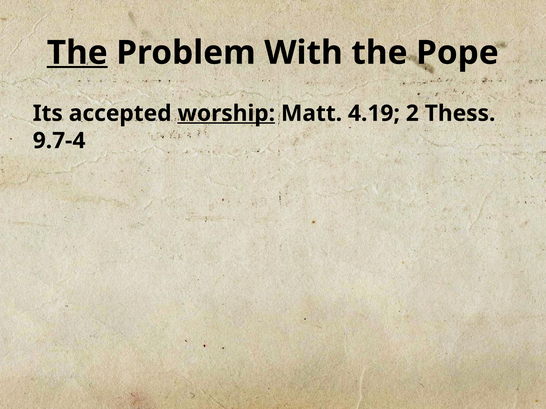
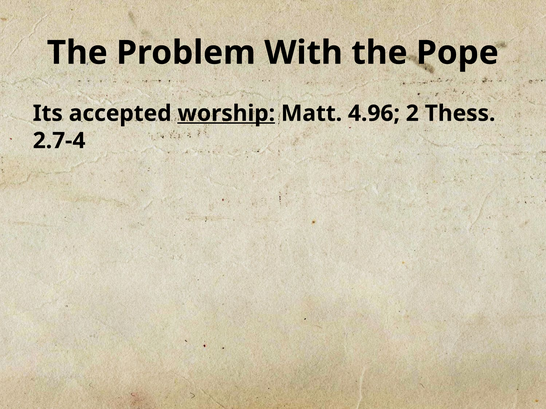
The at (77, 53) underline: present -> none
4.19: 4.19 -> 4.96
9.7-4: 9.7-4 -> 2.7-4
